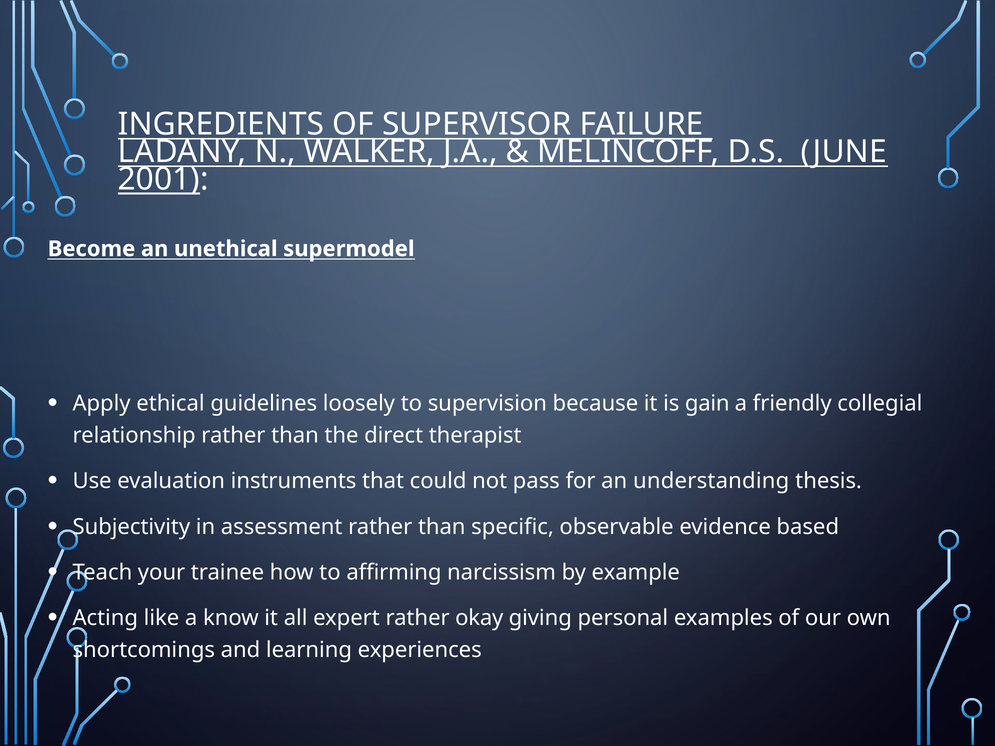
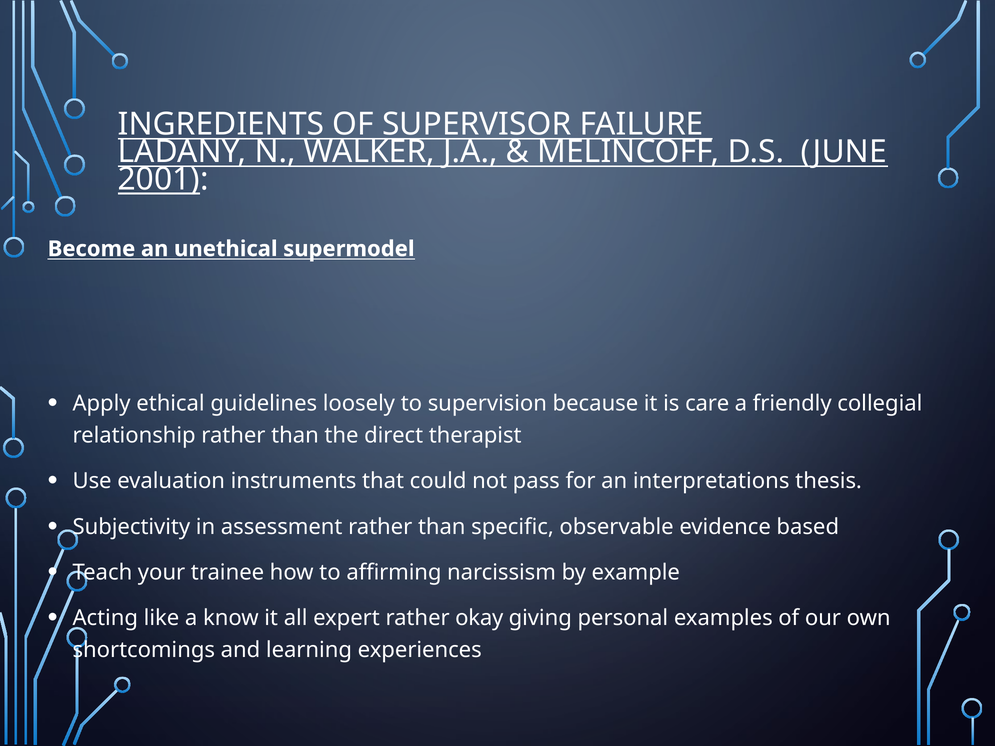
gain: gain -> care
understanding: understanding -> interpretations
